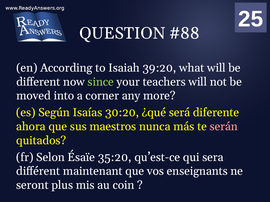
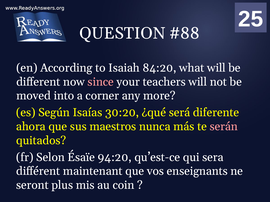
39:20: 39:20 -> 84:20
since colour: light green -> pink
35:20: 35:20 -> 94:20
